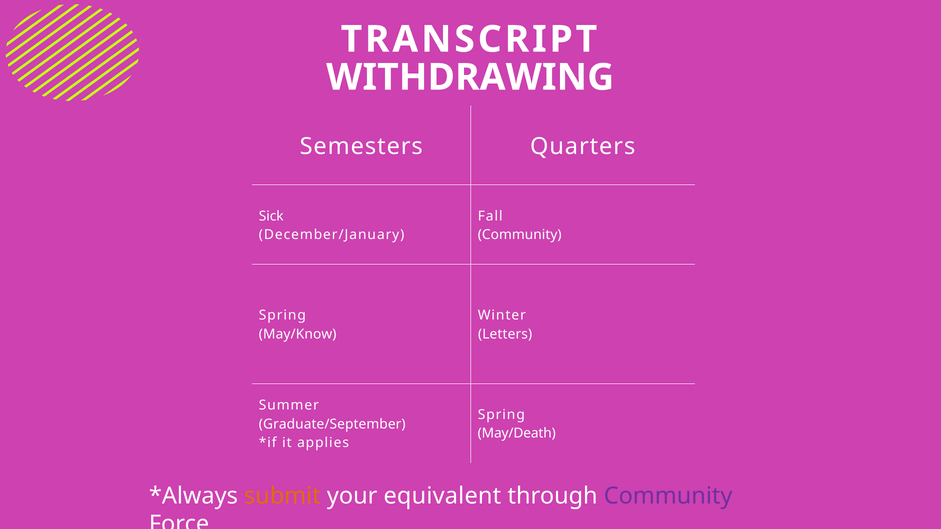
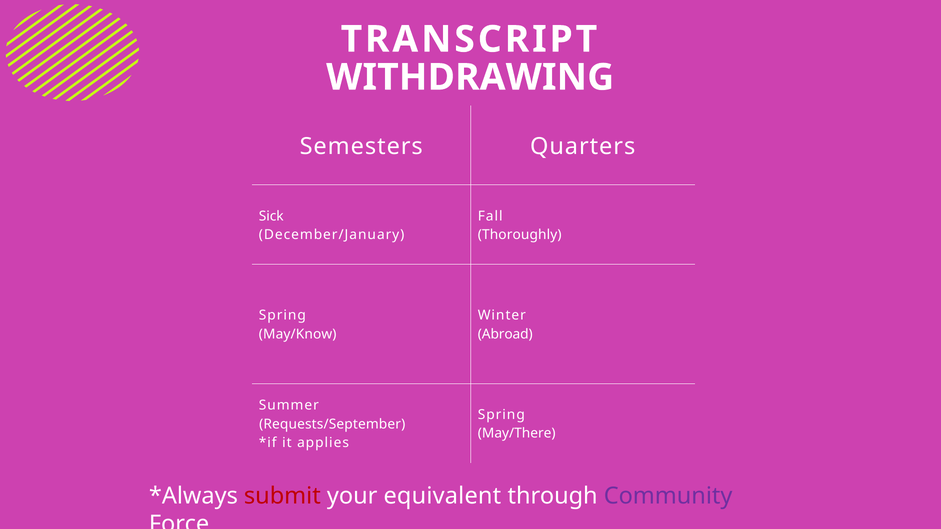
Community at (520, 235): Community -> Thoroughly
Letters: Letters -> Abroad
Graduate/September: Graduate/September -> Requests/September
May/Death: May/Death -> May/There
submit colour: orange -> red
